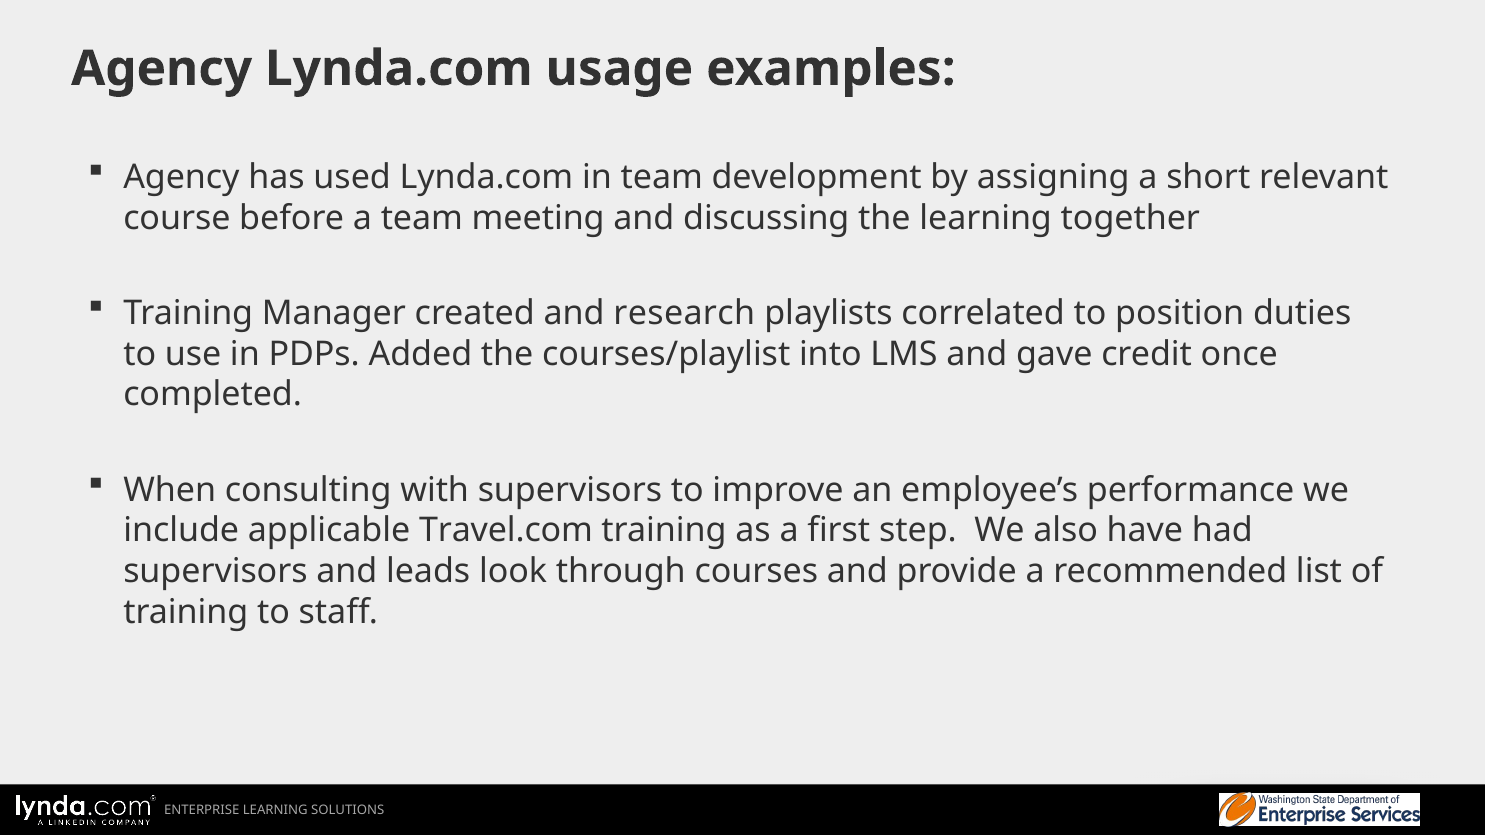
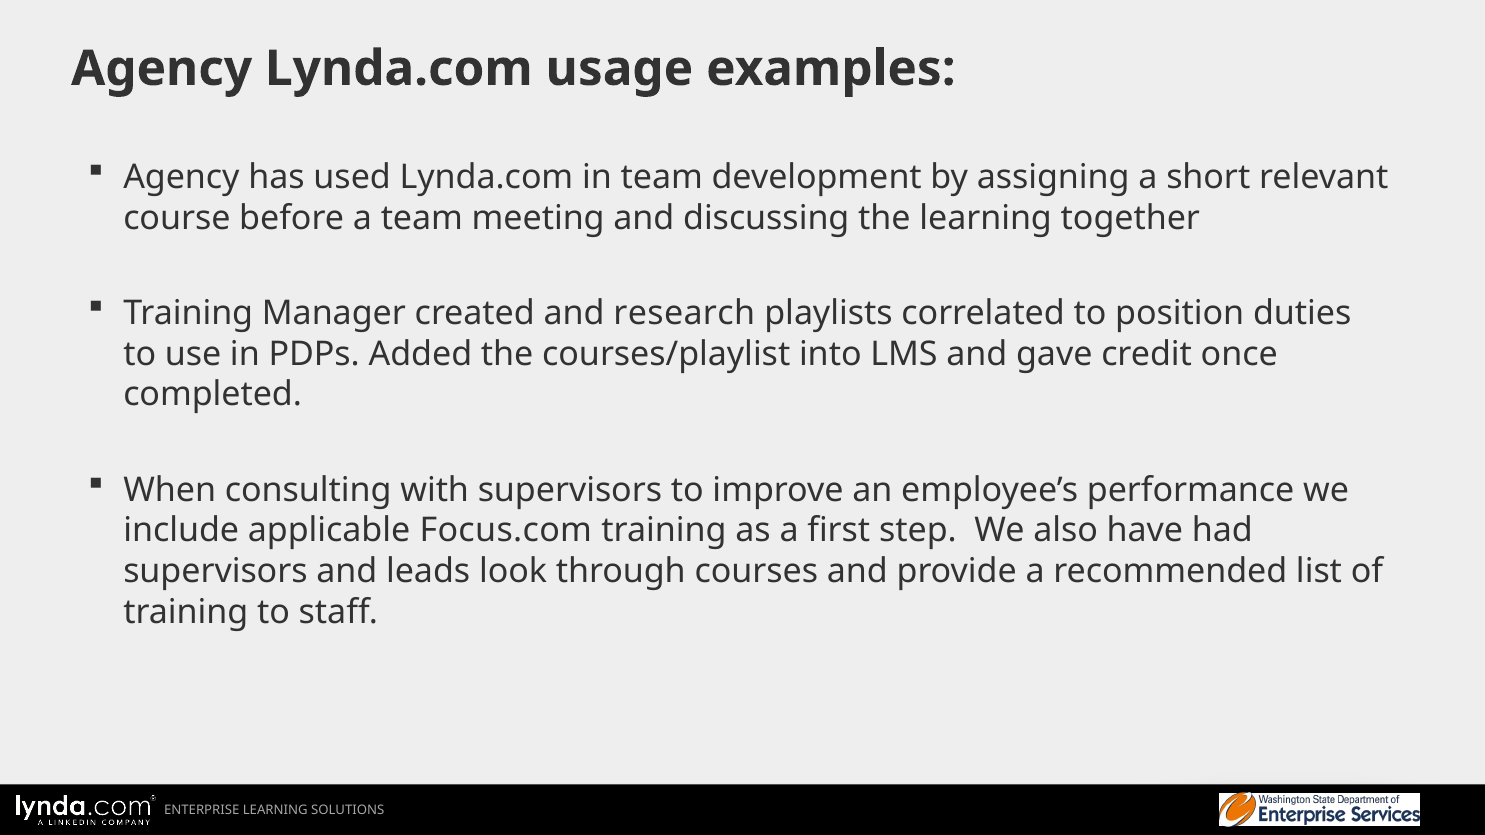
Travel.com: Travel.com -> Focus.com
